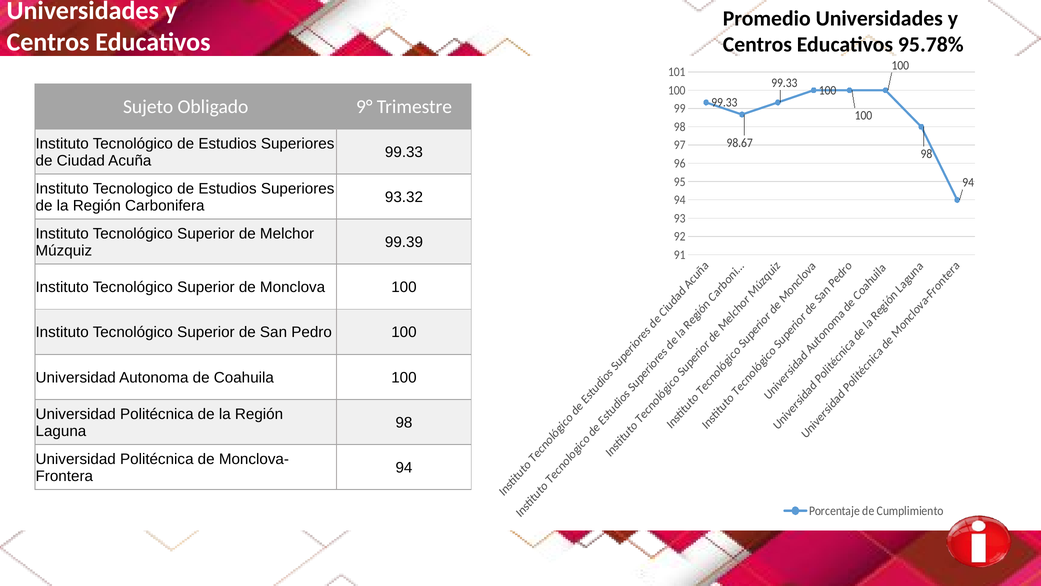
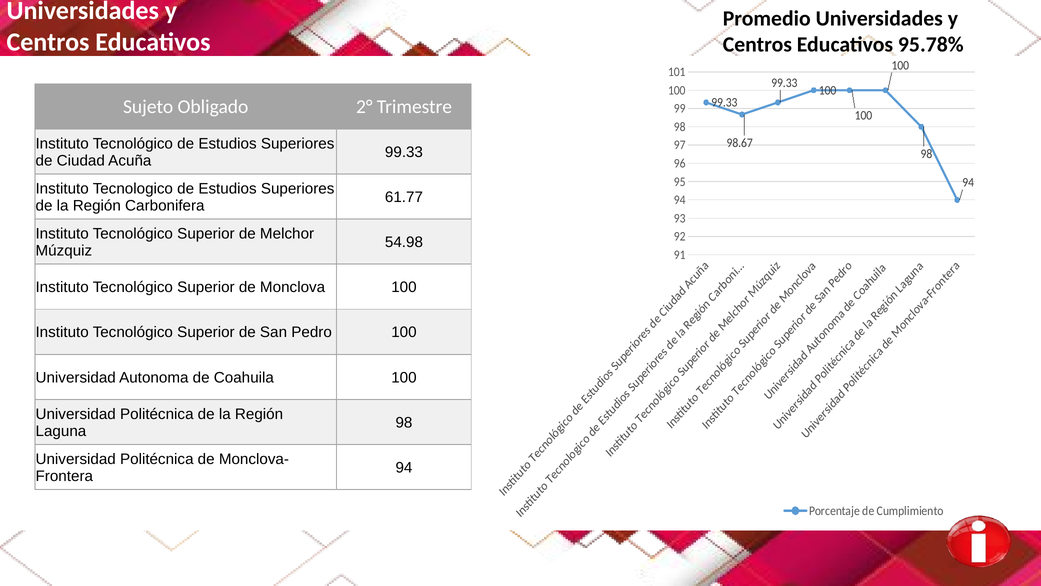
9°: 9° -> 2°
93.32: 93.32 -> 61.77
99.39: 99.39 -> 54.98
